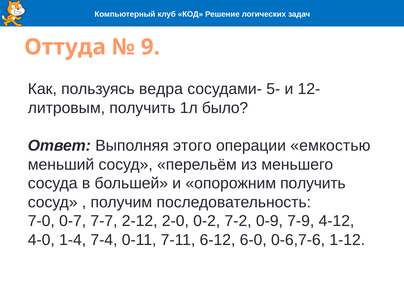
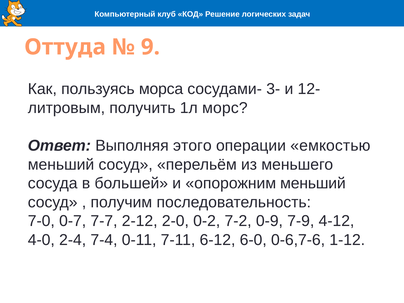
ведра: ведра -> морса
5-: 5- -> 3-
было: было -> морс
опорожним получить: получить -> меньший
1-4: 1-4 -> 2-4
